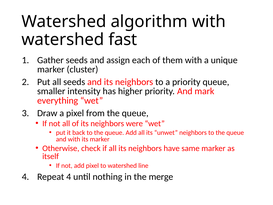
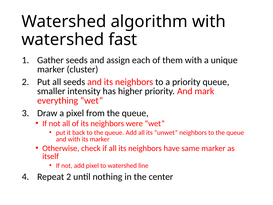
Repeat 4: 4 -> 2
merge: merge -> center
